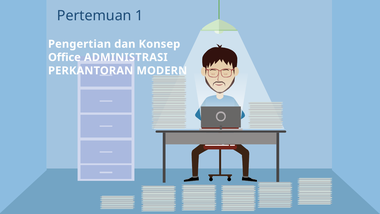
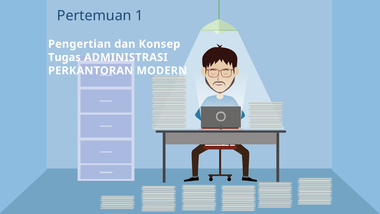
Office: Office -> Tugas
